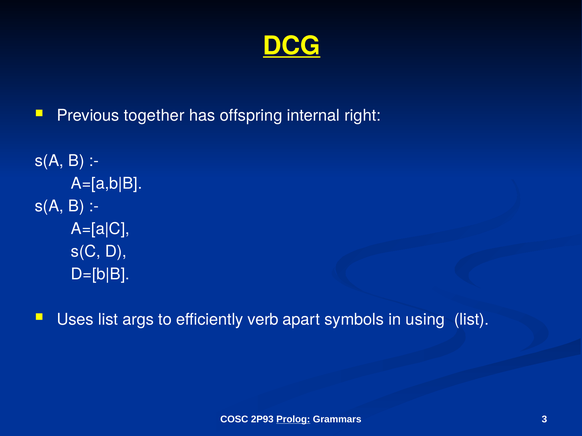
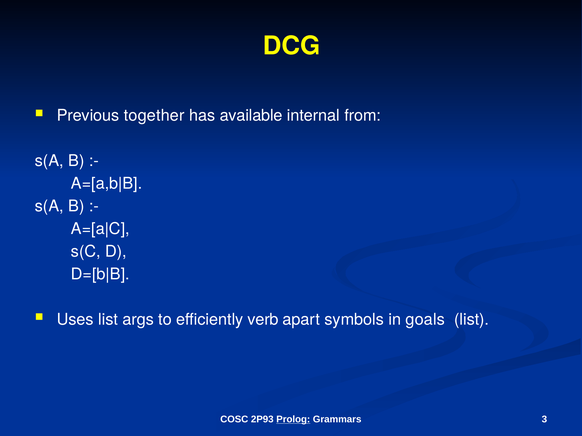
DCG underline: present -> none
offspring: offspring -> available
right: right -> from
using: using -> goals
